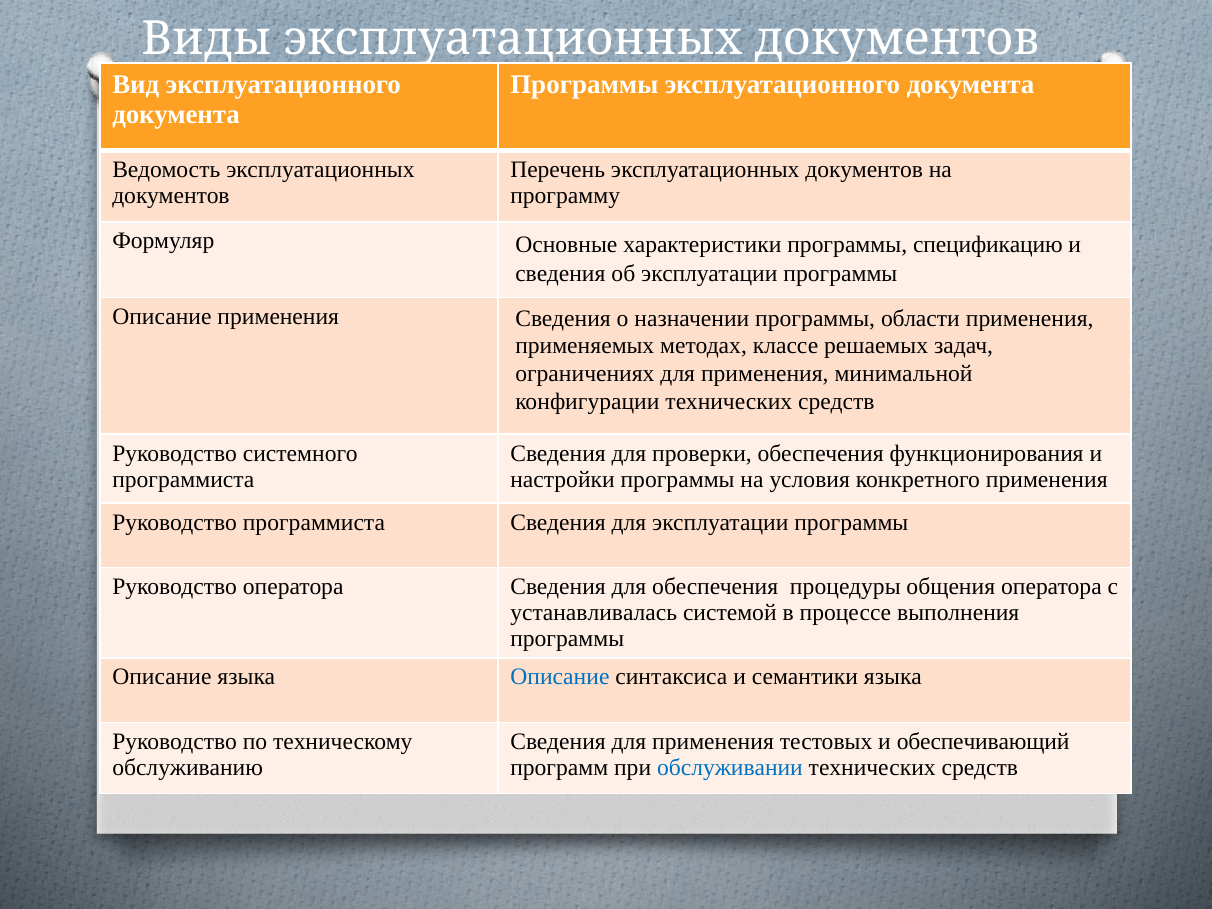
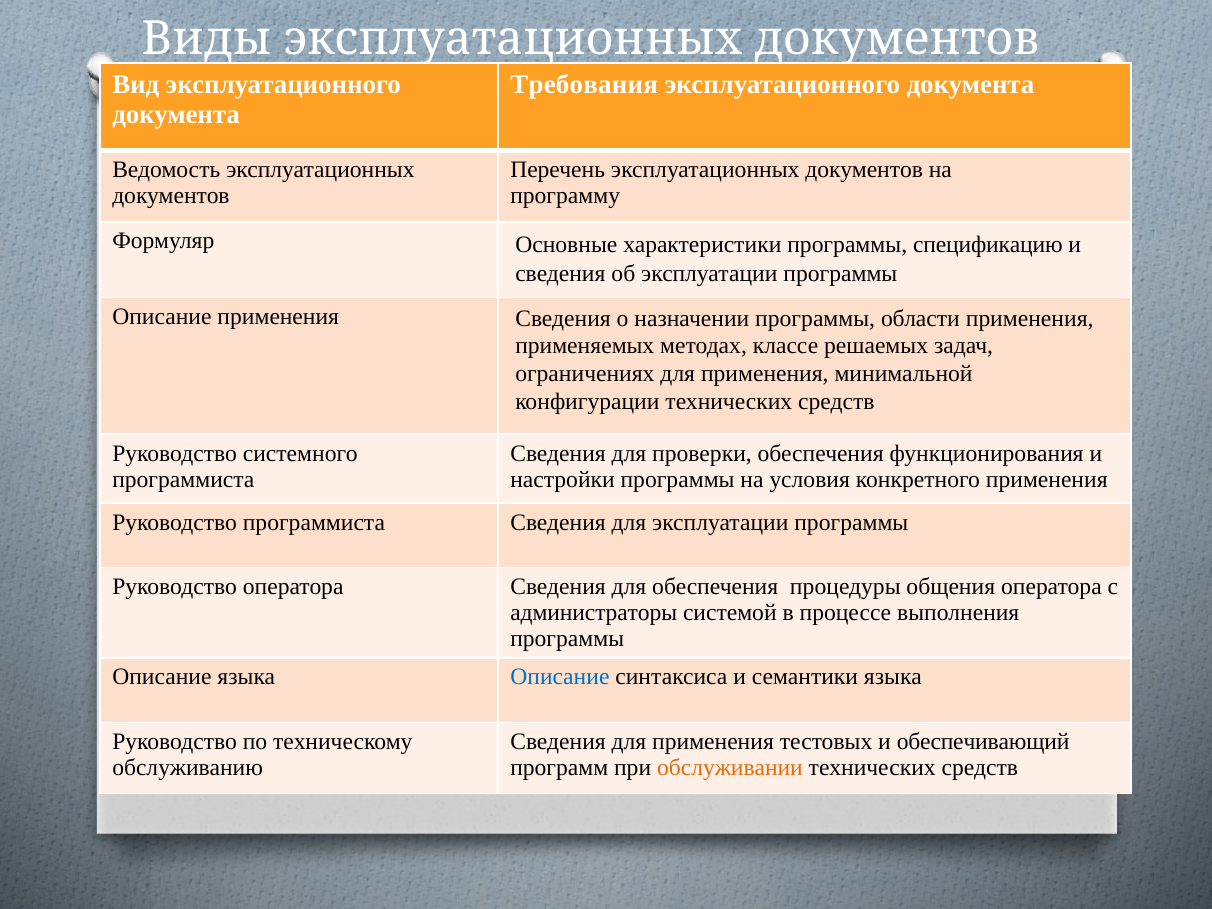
Программы at (584, 84): Программы -> Требования
устанавливалась: устанавливалась -> администраторы
обслуживании colour: blue -> orange
